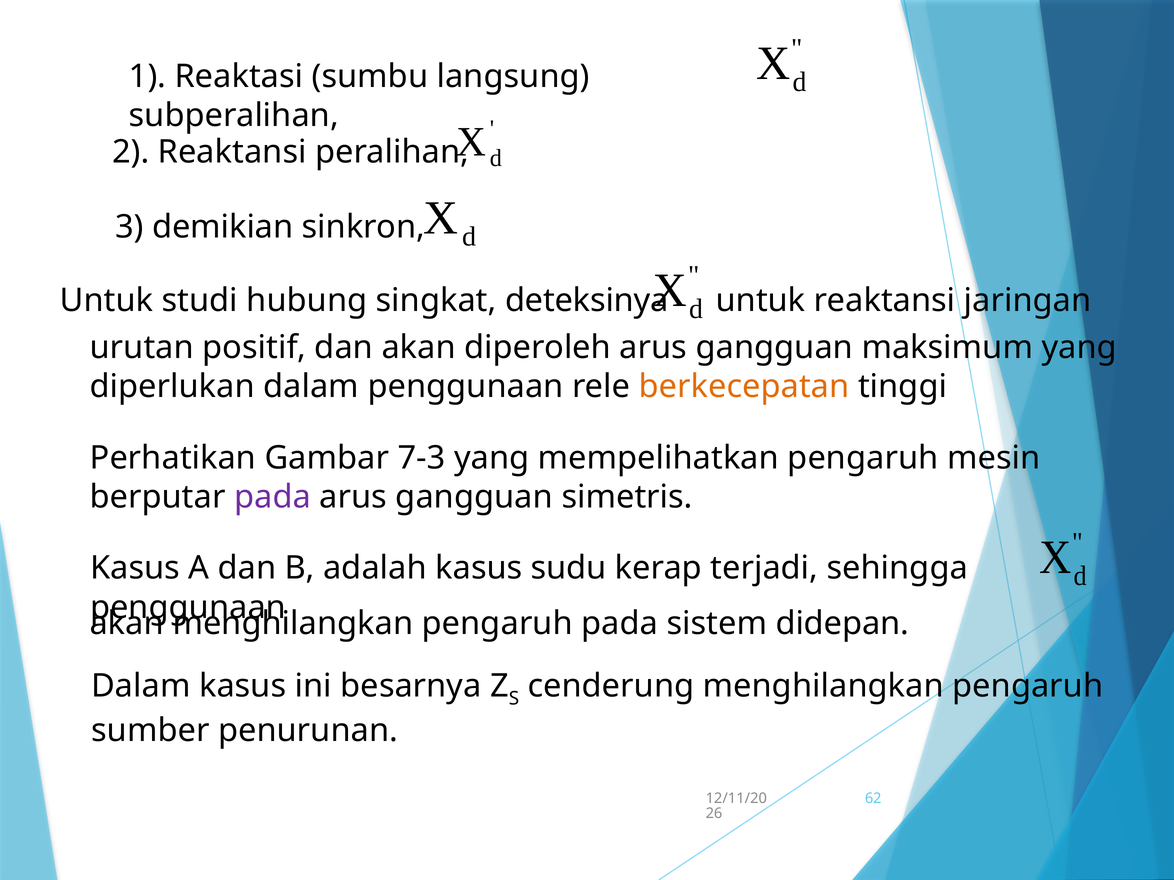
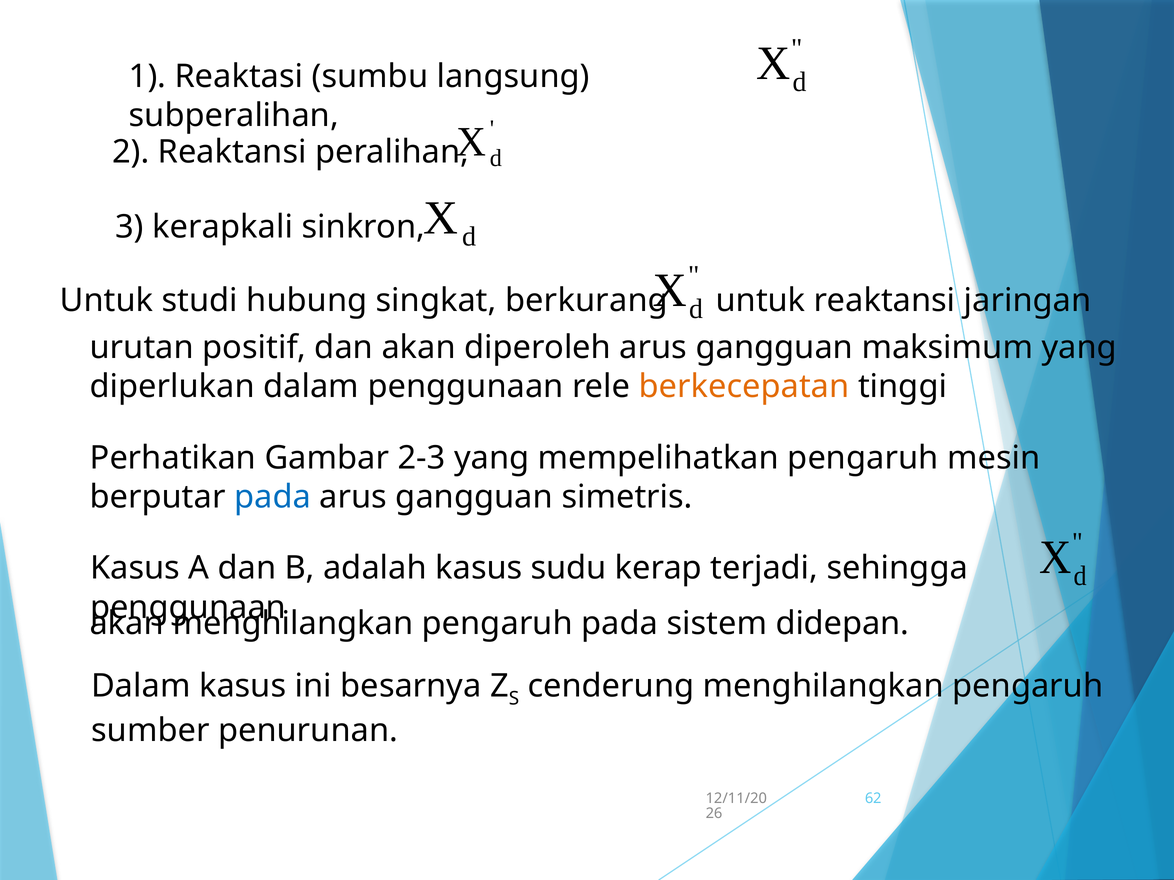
demikian: demikian -> kerapkali
deteksinya: deteksinya -> berkurang
7-3: 7-3 -> 2-3
pada at (273, 497) colour: purple -> blue
